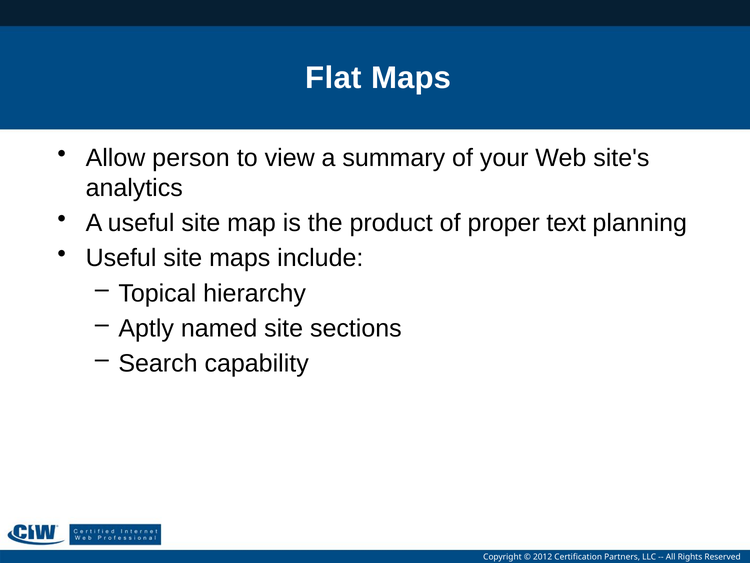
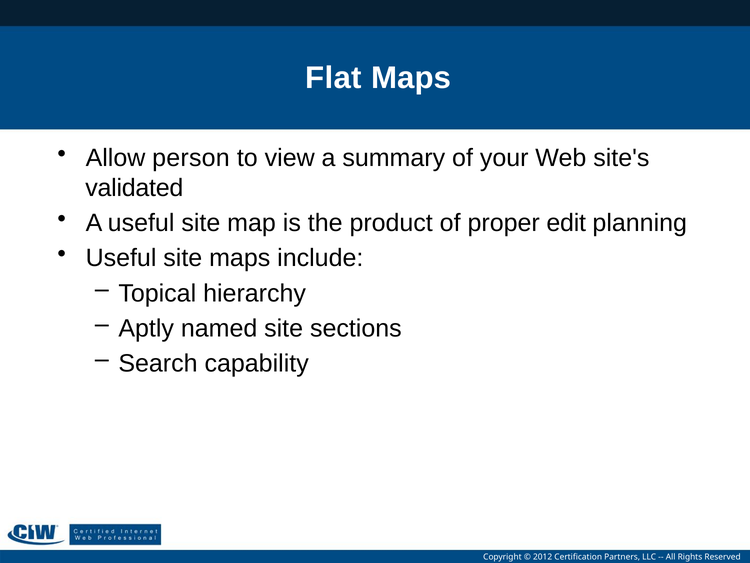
analytics: analytics -> validated
text: text -> edit
